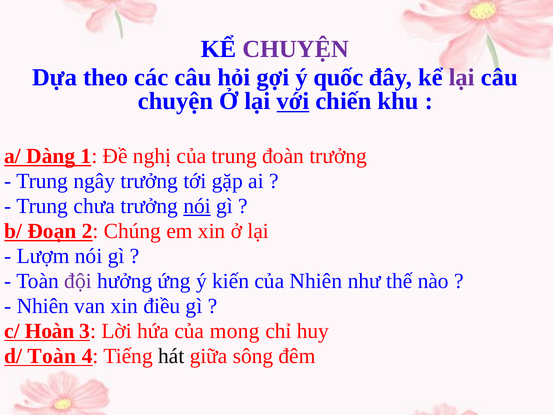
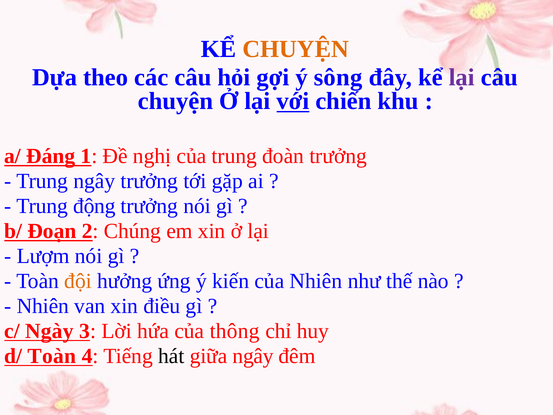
CHUYỆN at (296, 49) colour: purple -> orange
quốc: quốc -> sông
Dàng: Dàng -> Đáng
chưa: chưa -> động
nói at (197, 206) underline: present -> none
đội colour: purple -> orange
Hoàn: Hoàn -> Ngày
mong: mong -> thông
giữa sông: sông -> ngây
